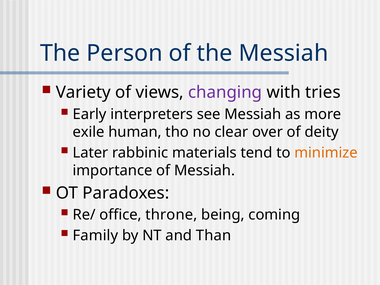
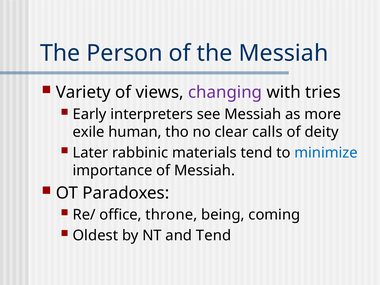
over: over -> calls
minimize colour: orange -> blue
Family: Family -> Oldest
and Than: Than -> Tend
